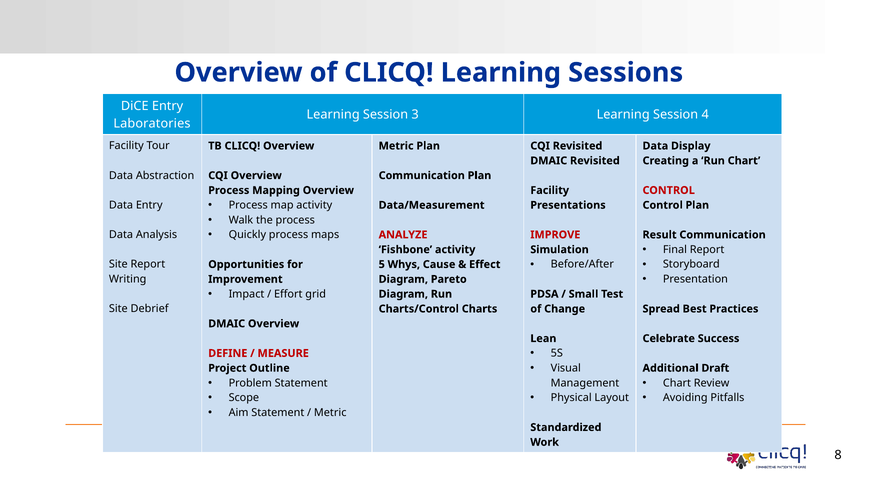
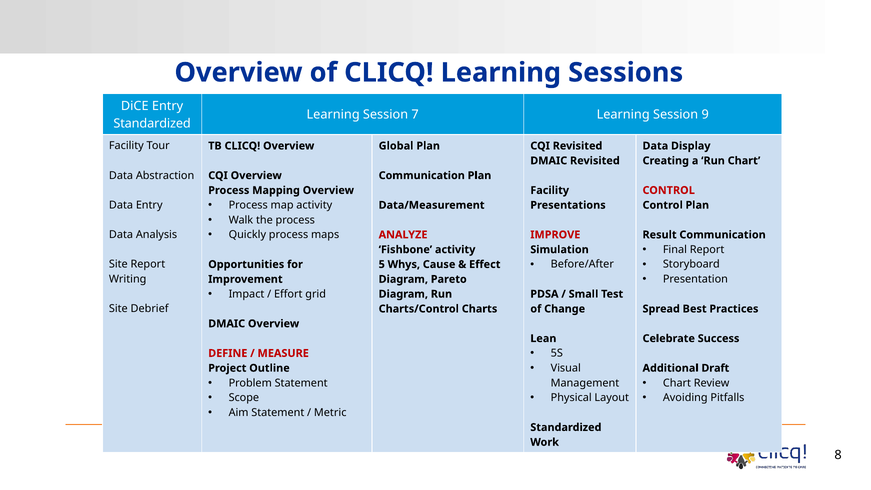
3: 3 -> 7
4: 4 -> 9
Laboratories at (152, 123): Laboratories -> Standardized
Metric at (396, 146): Metric -> Global
